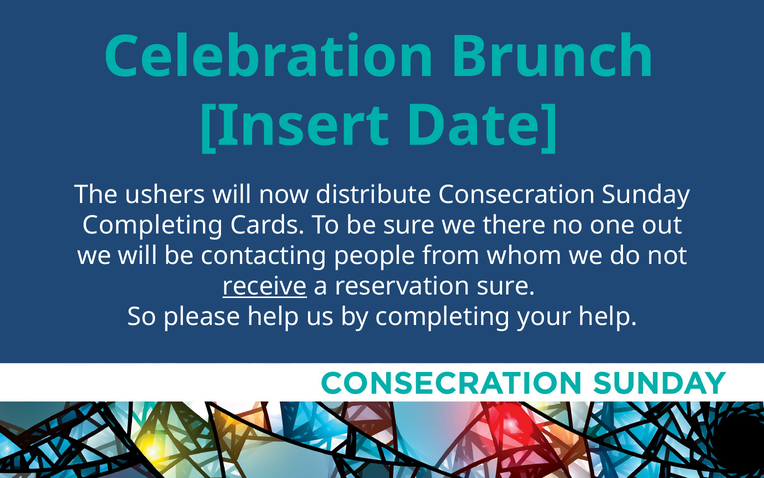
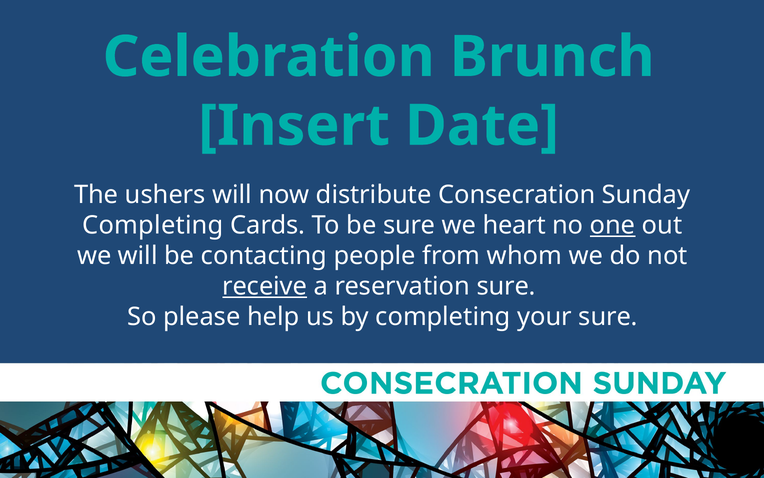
there: there -> heart
one underline: none -> present
your help: help -> sure
